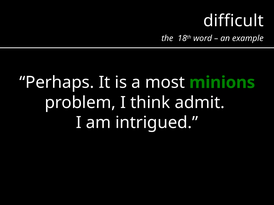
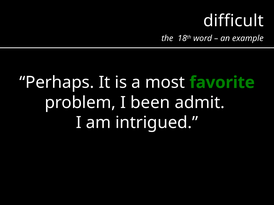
minions: minions -> favorite
think: think -> been
